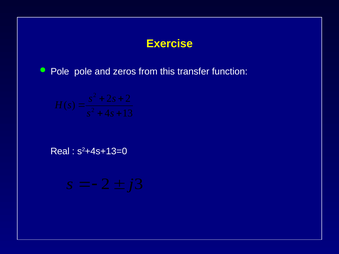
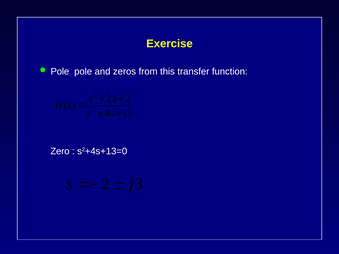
Real: Real -> Zero
